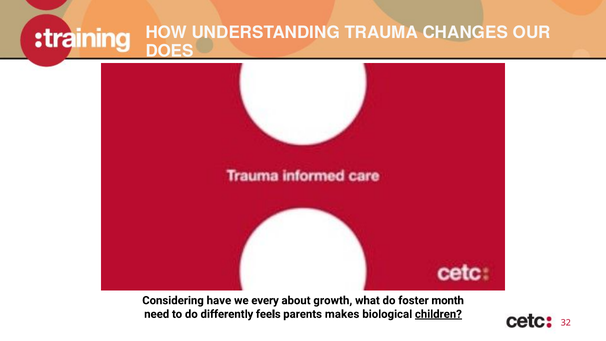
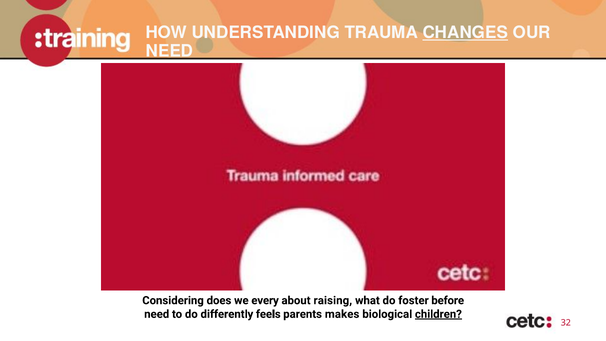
CHANGES underline: none -> present
DOES at (170, 51): DOES -> NEED
have: have -> does
growth: growth -> raising
month: month -> before
